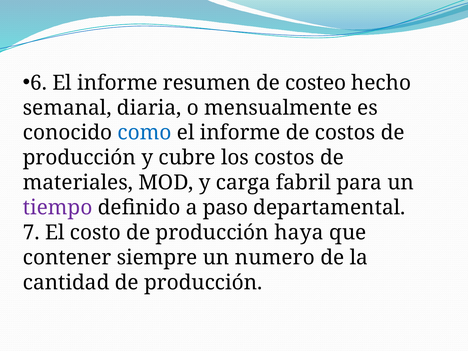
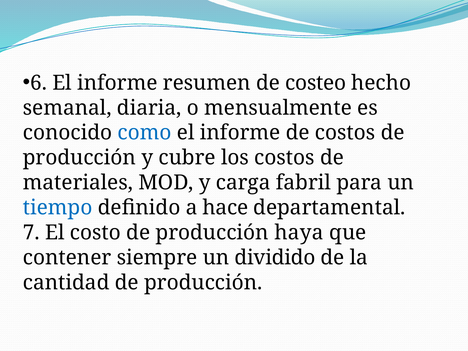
tiempo colour: purple -> blue
paso: paso -> hace
numero: numero -> dividido
